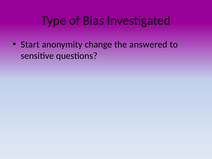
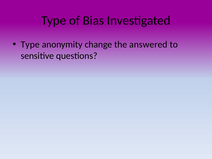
Start at (30, 44): Start -> Type
